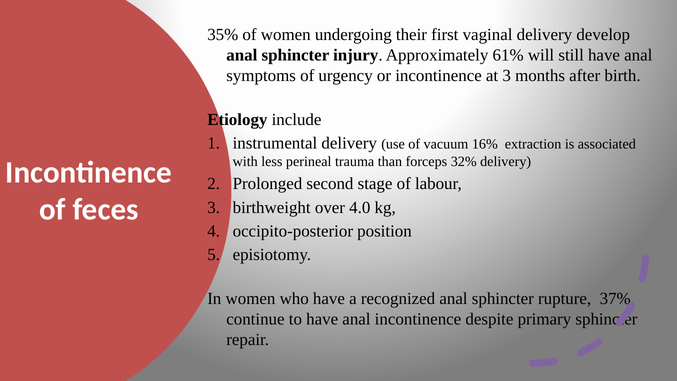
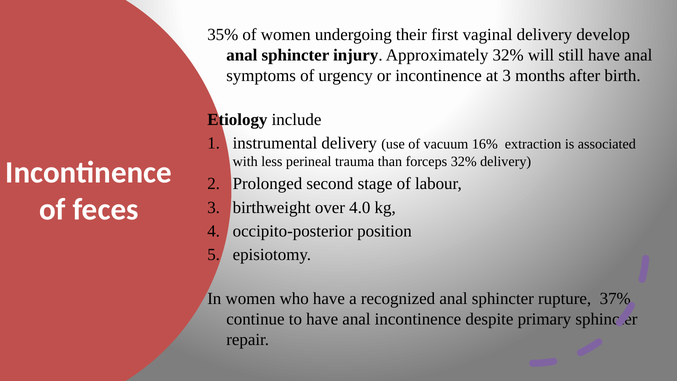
Approximately 61%: 61% -> 32%
